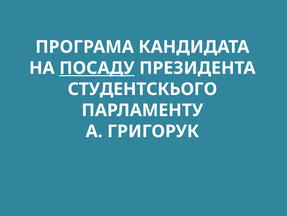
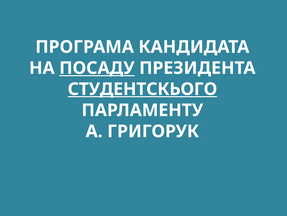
СТУДЕНТСКЬОГО underline: none -> present
